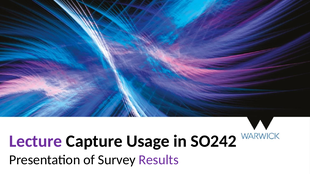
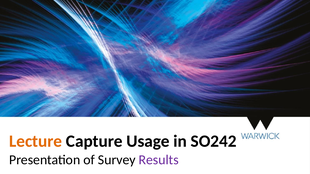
Lecture colour: purple -> orange
